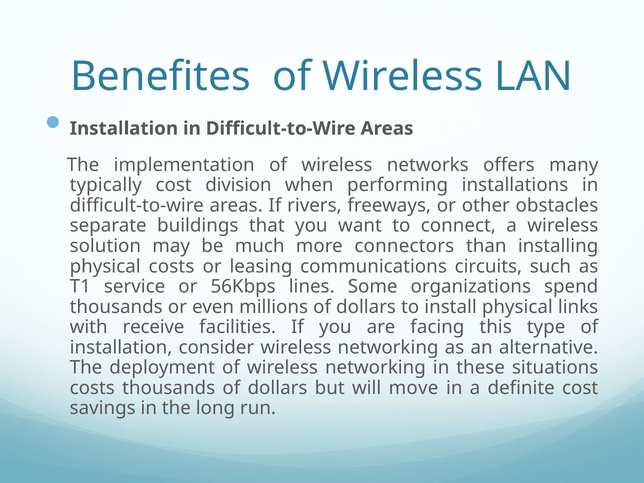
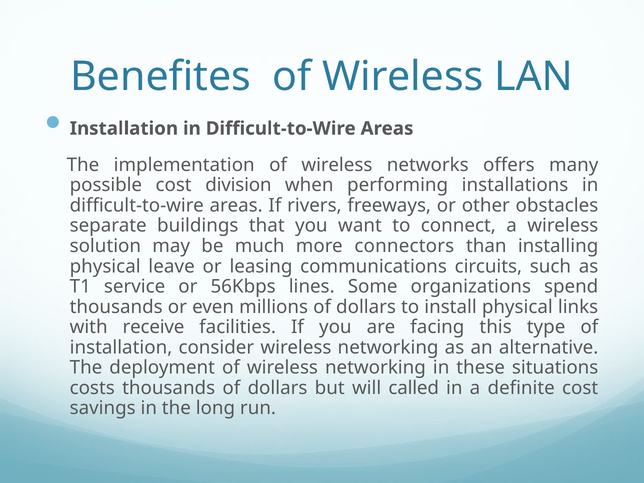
typically: typically -> possible
physical costs: costs -> leave
move: move -> called
